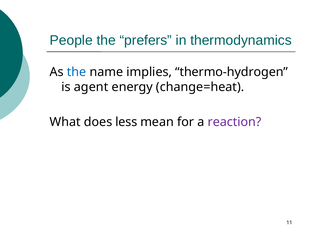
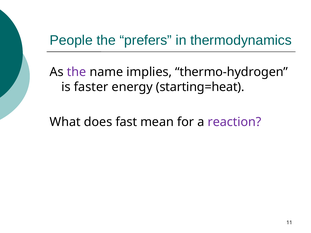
the at (77, 72) colour: blue -> purple
agent: agent -> faster
change=heat: change=heat -> starting=heat
less: less -> fast
